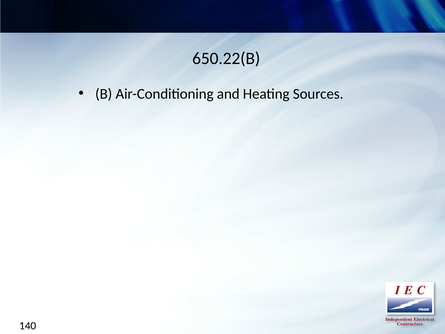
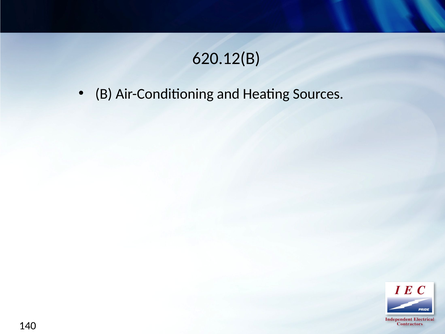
650.22(B: 650.22(B -> 620.12(B
